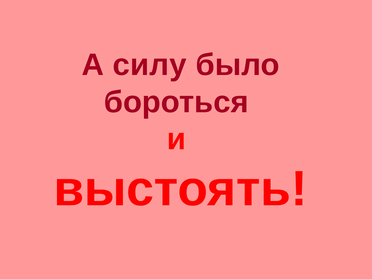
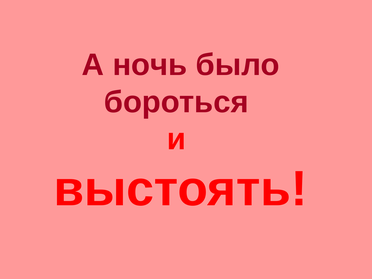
силу: силу -> ночь
